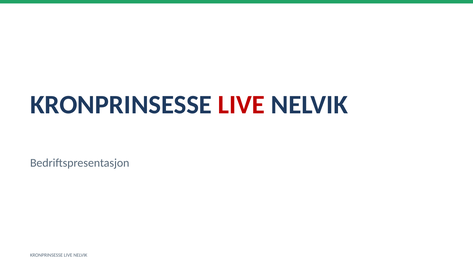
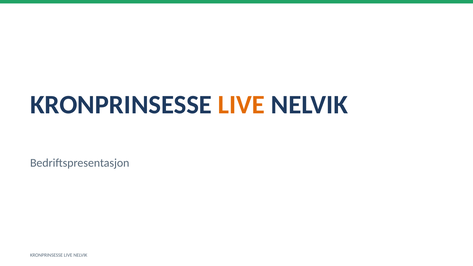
LIVE at (241, 105) colour: red -> orange
